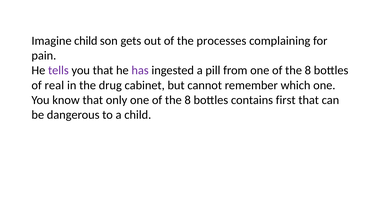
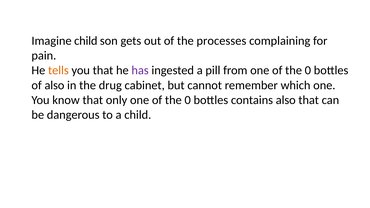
tells colour: purple -> orange
8 at (308, 70): 8 -> 0
of real: real -> also
8 at (188, 100): 8 -> 0
contains first: first -> also
